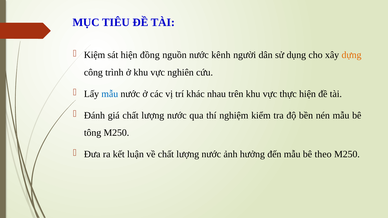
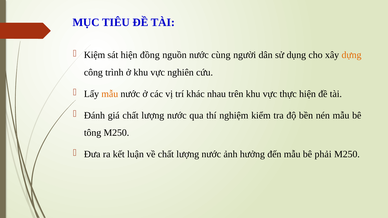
kênh: kênh -> cùng
mẫu at (110, 94) colour: blue -> orange
theo: theo -> phải
